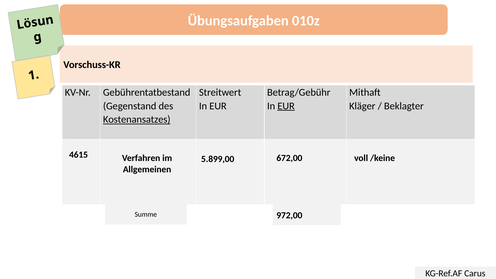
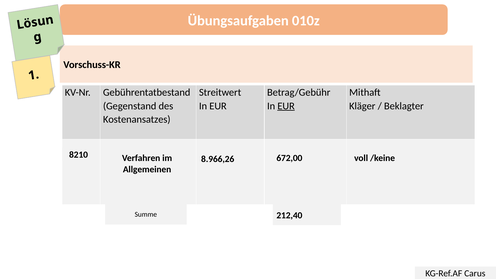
Kostenansatzes underline: present -> none
4615: 4615 -> 8210
5.899,00: 5.899,00 -> 8.966,26
972,00: 972,00 -> 212,40
